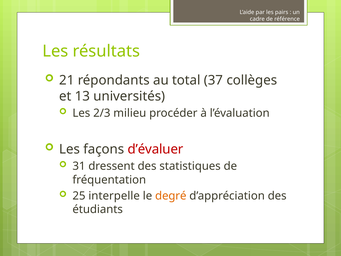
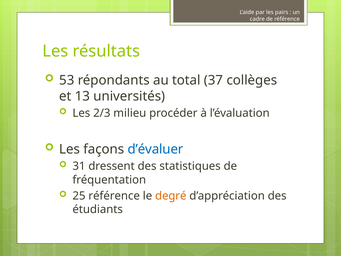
21: 21 -> 53
d’évaluer colour: red -> blue
25 interpelle: interpelle -> référence
